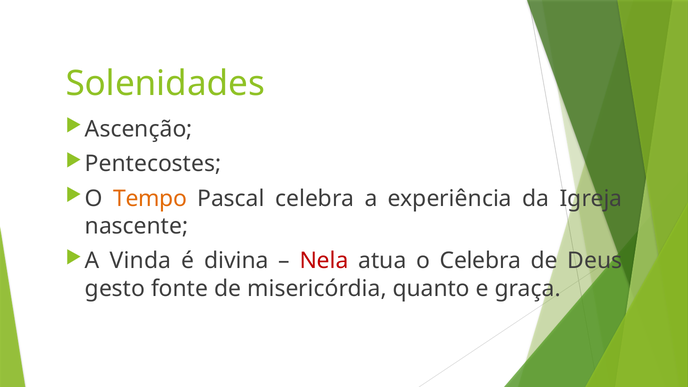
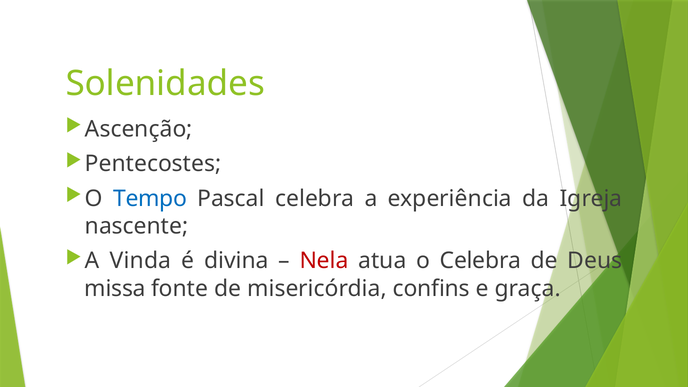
Tempo colour: orange -> blue
gesto: gesto -> missa
quanto: quanto -> confins
